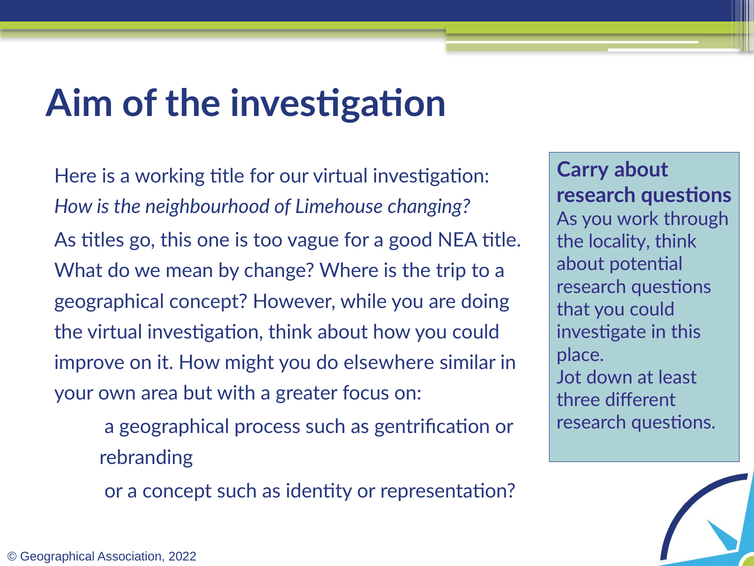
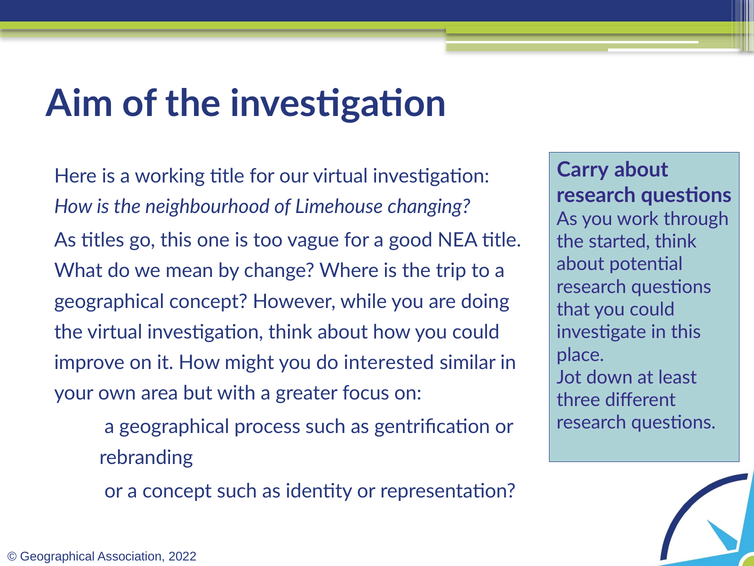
locality: locality -> started
elsewhere: elsewhere -> interested
